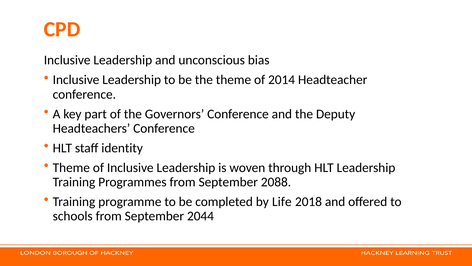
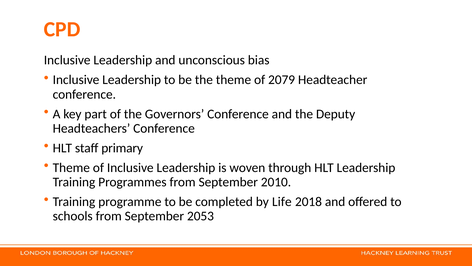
2014: 2014 -> 2079
identity: identity -> primary
2088: 2088 -> 2010
2044: 2044 -> 2053
